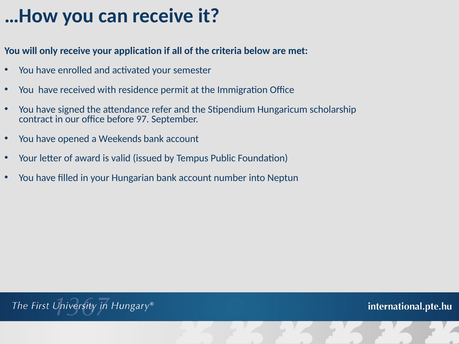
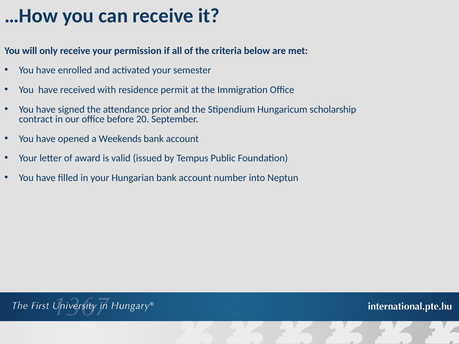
application: application -> permission
refer: refer -> prior
97: 97 -> 20
